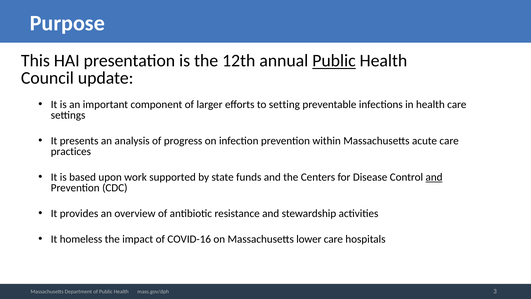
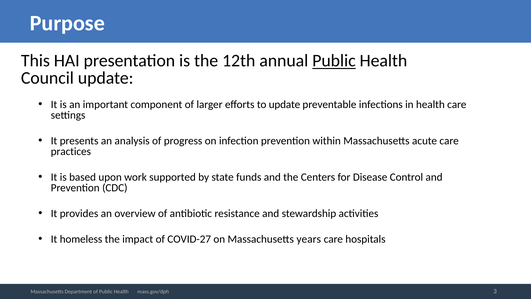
to setting: setting -> update
and at (434, 177) underline: present -> none
COVID-16: COVID-16 -> COVID-27
lower: lower -> years
